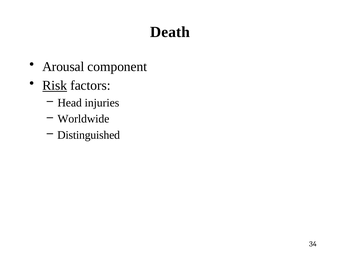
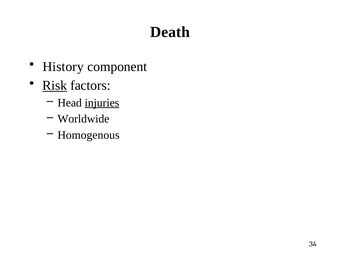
Arousal: Arousal -> History
injuries underline: none -> present
Distinguished: Distinguished -> Homogenous
